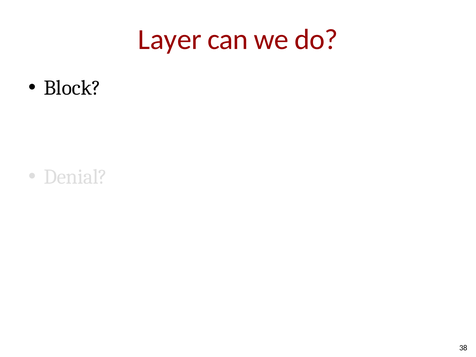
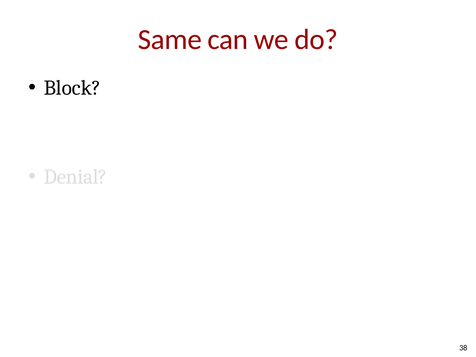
Layer: Layer -> Same
